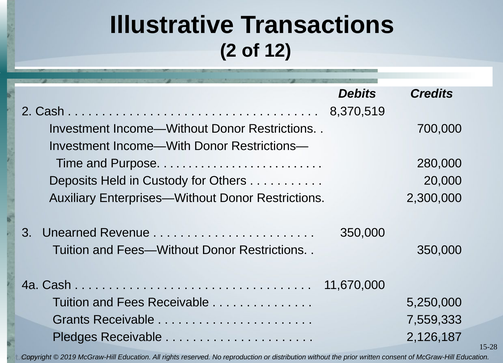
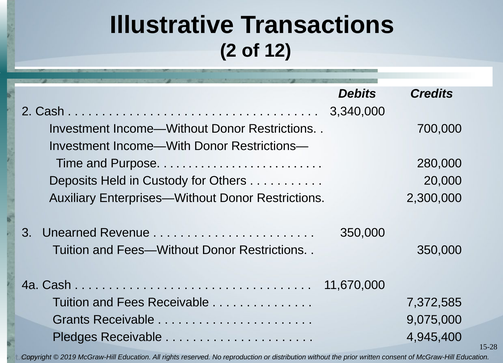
8,370,519: 8,370,519 -> 3,340,000
5,250,000: 5,250,000 -> 7,372,585
7,559,333: 7,559,333 -> 9,075,000
2,126,187: 2,126,187 -> 4,945,400
